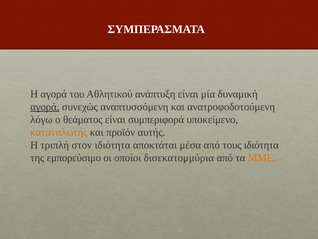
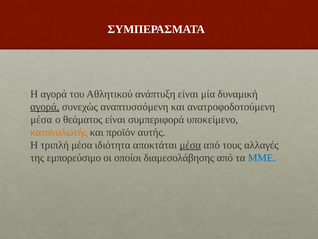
λόγω at (41, 119): λόγω -> μέσα
τριπλή στον: στον -> μέσα
μέσα at (190, 145) underline: none -> present
τους ιδιότητα: ιδιότητα -> αλλαγές
δισεκατομμύρια: δισεκατομμύρια -> διαμεσολάβησης
ΜΜΕ colour: orange -> blue
